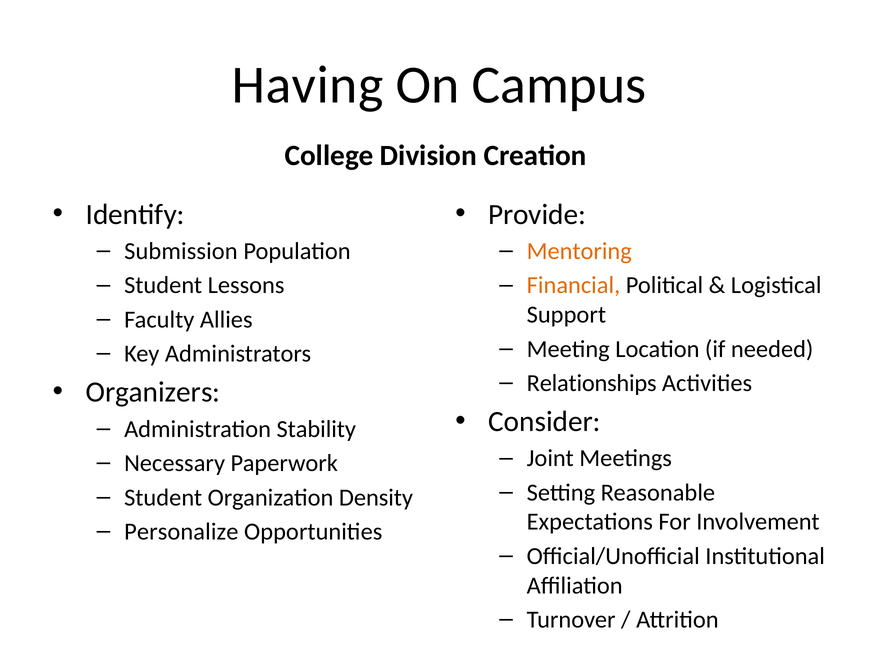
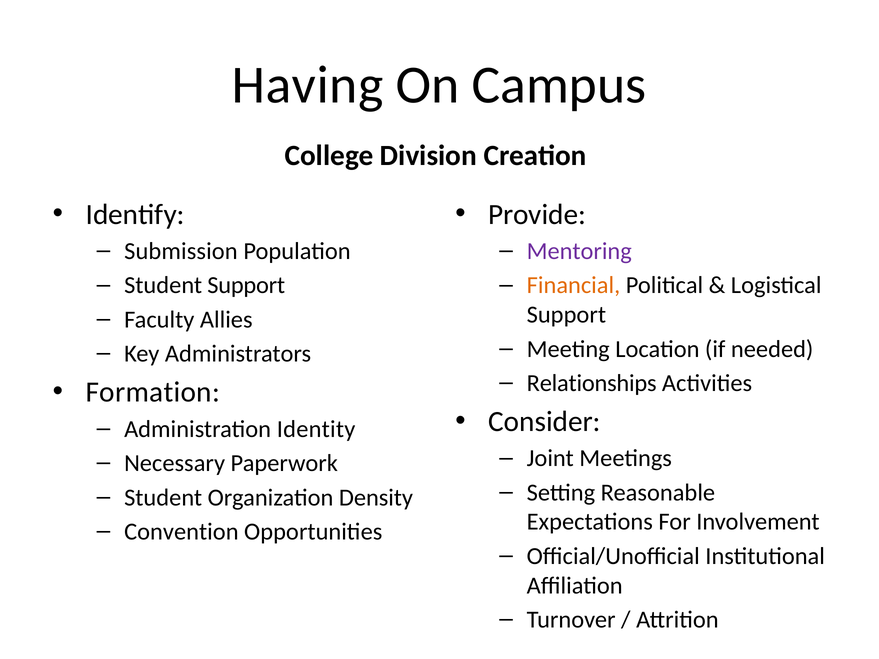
Mentoring colour: orange -> purple
Student Lessons: Lessons -> Support
Organizers: Organizers -> Formation
Stability: Stability -> Identity
Personalize: Personalize -> Convention
